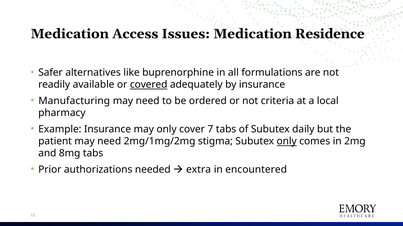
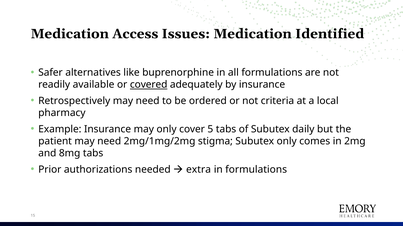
Residence: Residence -> Identified
Manufacturing: Manufacturing -> Retrospectively
7: 7 -> 5
only at (287, 142) underline: present -> none
in encountered: encountered -> formulations
